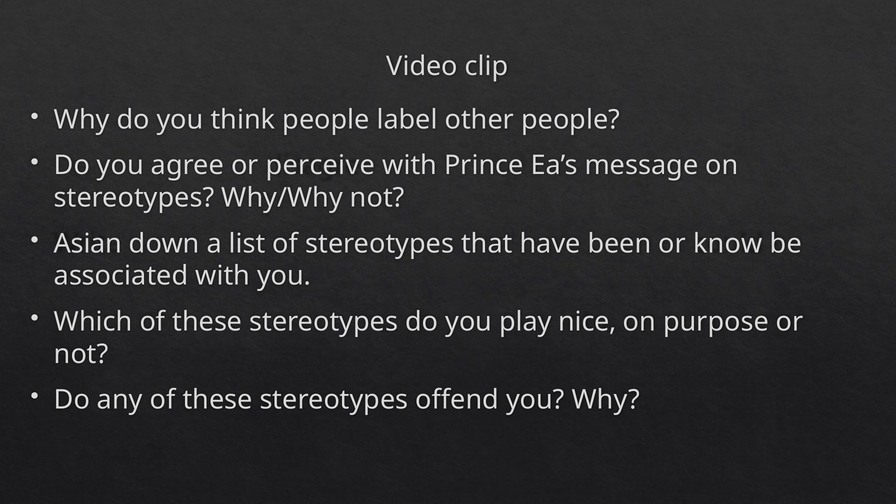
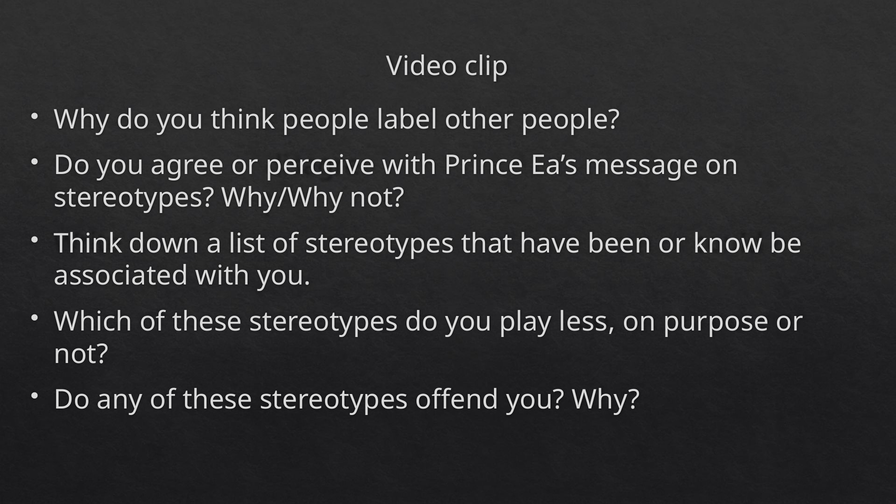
Asian at (88, 244): Asian -> Think
nice: nice -> less
